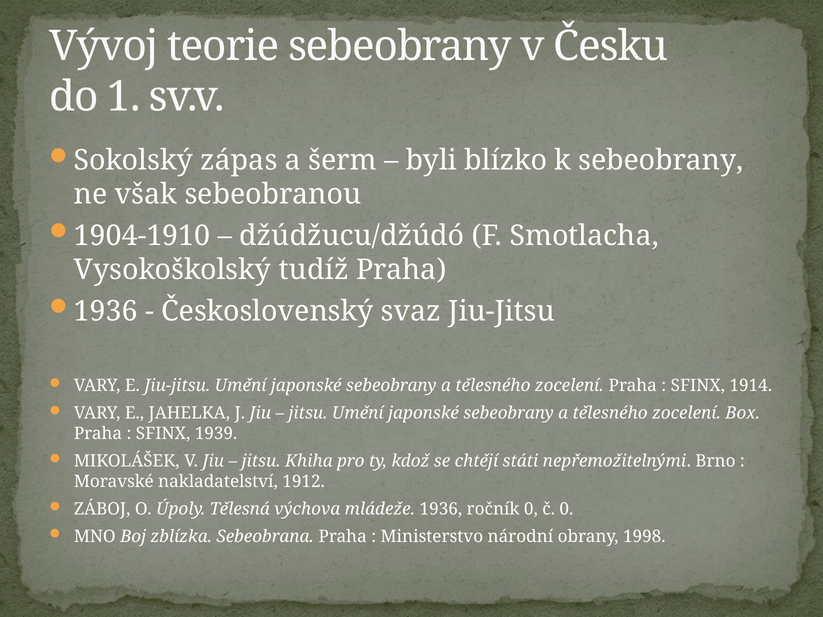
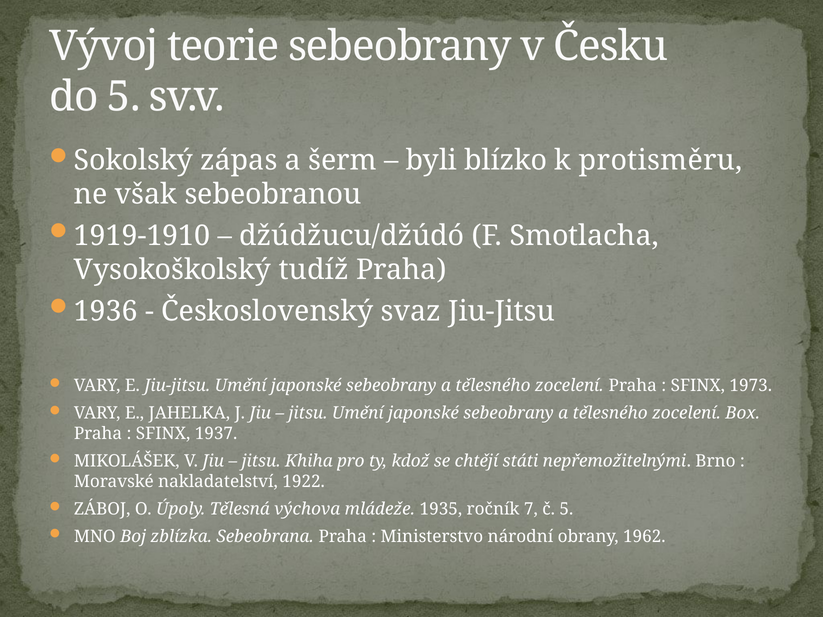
do 1: 1 -> 5
k sebeobrany: sebeobrany -> protisměru
1904-1910: 1904-1910 -> 1919-1910
1914: 1914 -> 1973
1939: 1939 -> 1937
1912: 1912 -> 1922
mládeže 1936: 1936 -> 1935
ročník 0: 0 -> 7
č 0: 0 -> 5
1998: 1998 -> 1962
